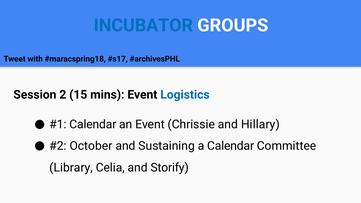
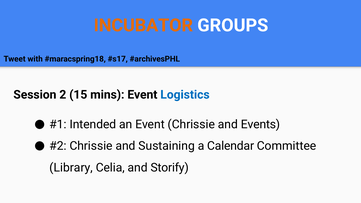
INCUBATOR colour: blue -> orange
Calendar at (93, 124): Calendar -> Intended
Hillary: Hillary -> Events
October at (91, 146): October -> Chrissie
